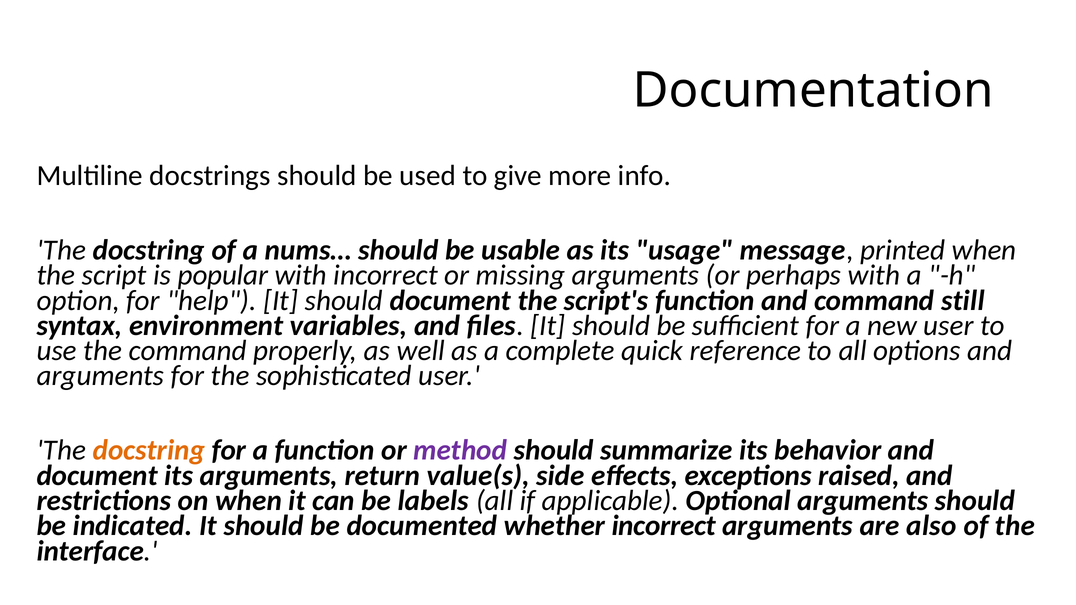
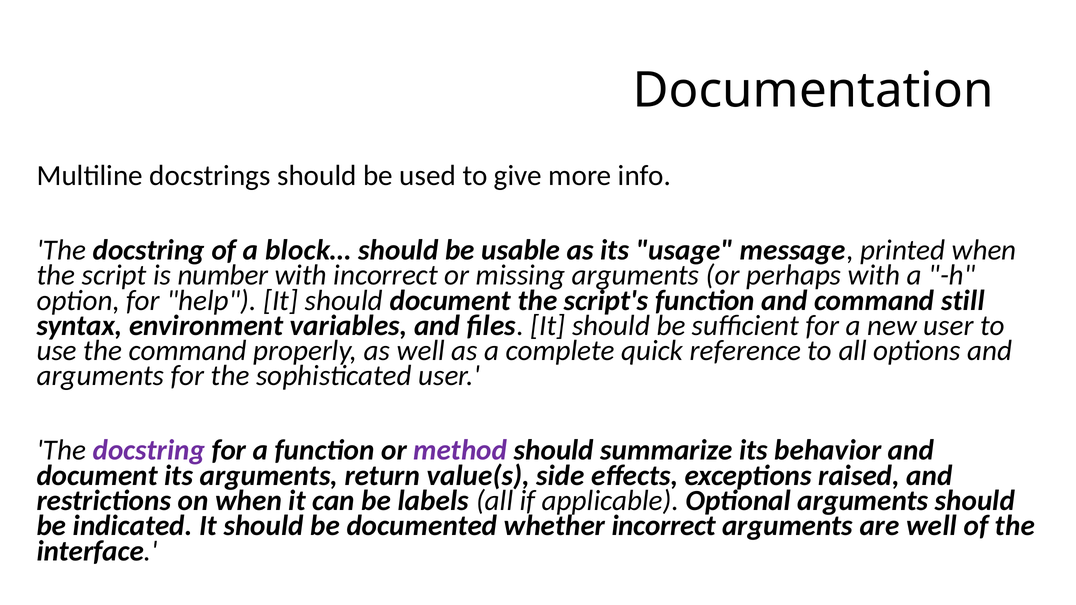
nums…: nums… -> block…
popular: popular -> number
docstring at (149, 451) colour: orange -> purple
are also: also -> well
